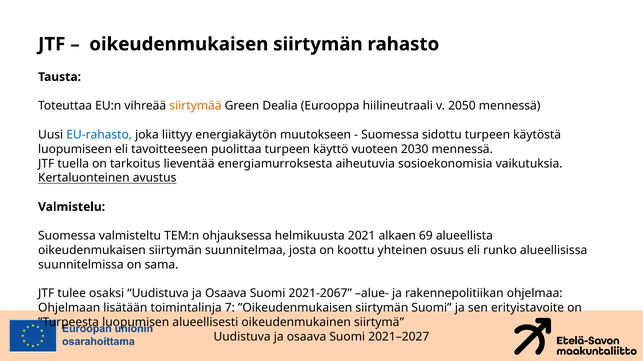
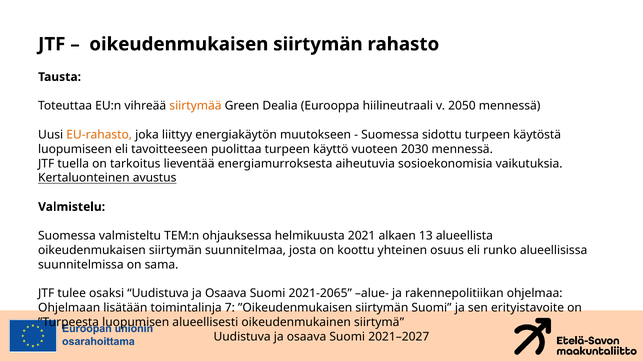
EU-rahasto colour: blue -> orange
69: 69 -> 13
2021-2067: 2021-2067 -> 2021-2065
